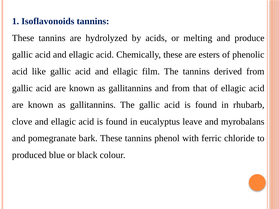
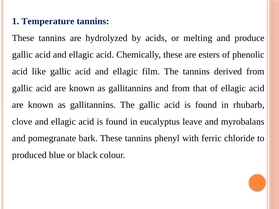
Isoflavonoids: Isoflavonoids -> Temperature
phenol: phenol -> phenyl
